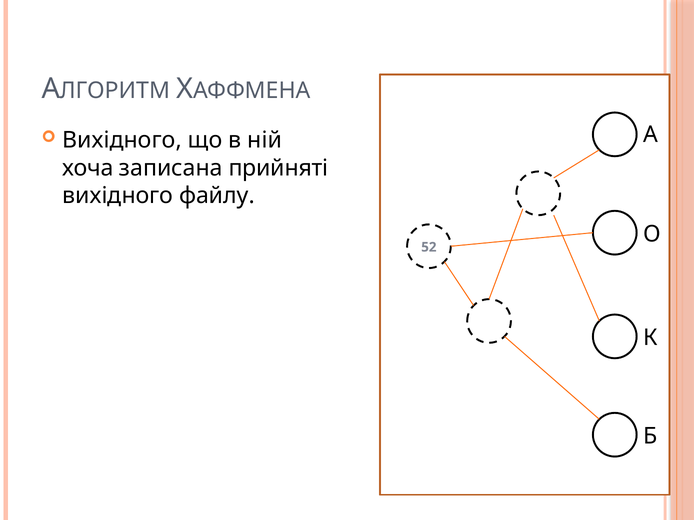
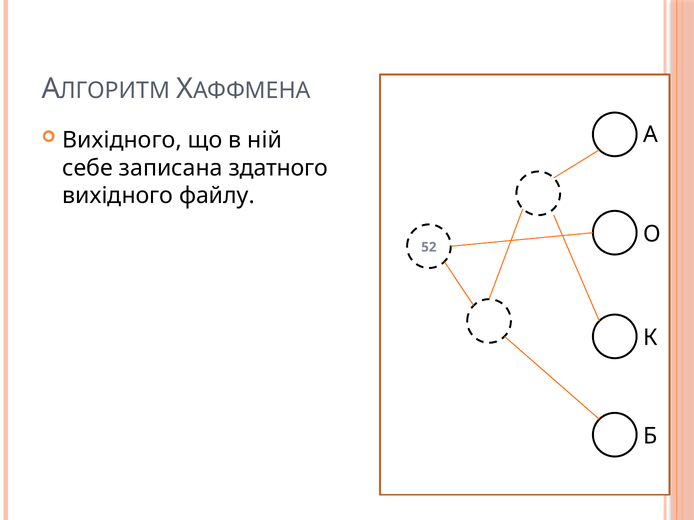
хоча: хоча -> себе
прийняті: прийняті -> здатного
